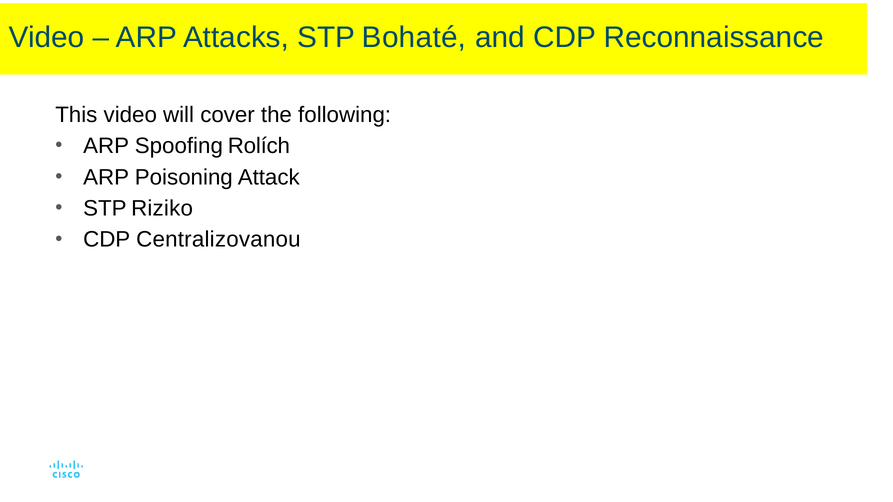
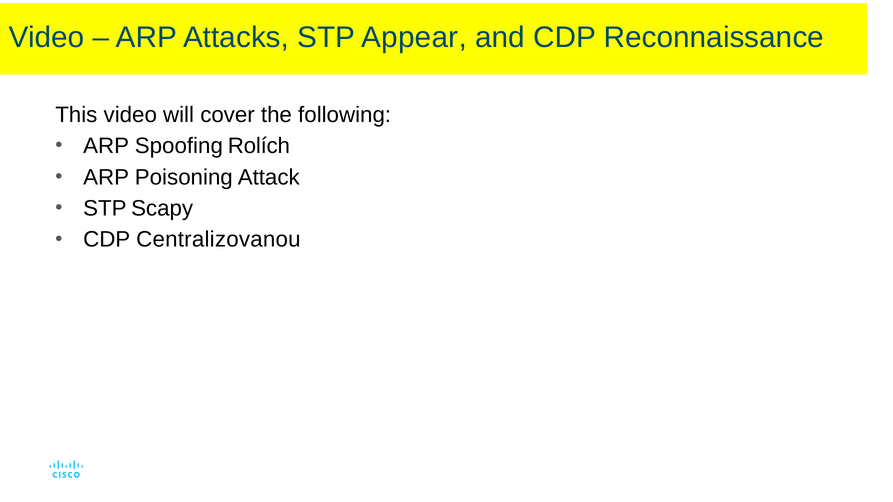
Bohaté: Bohaté -> Appear
Riziko: Riziko -> Scapy
